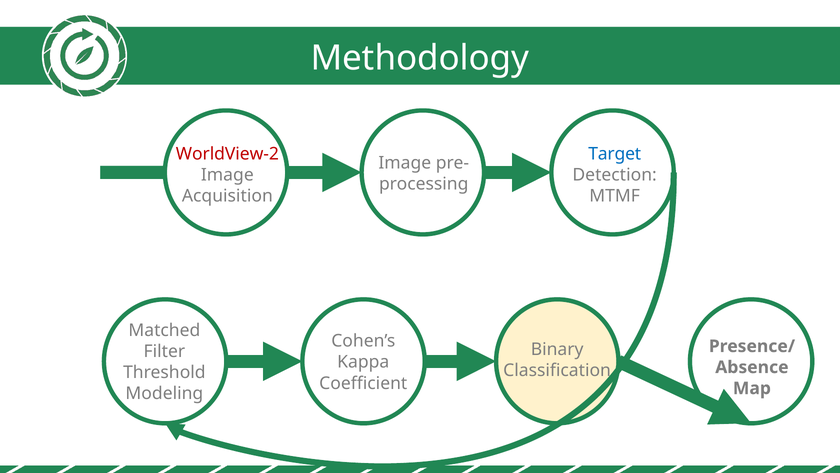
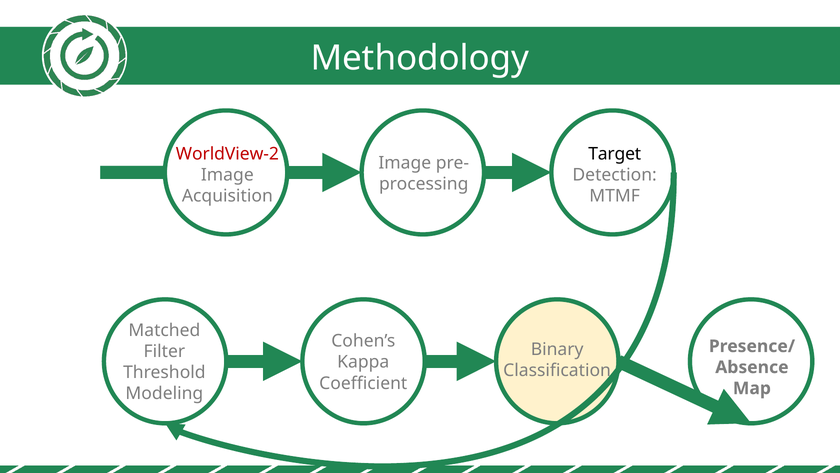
Target colour: blue -> black
